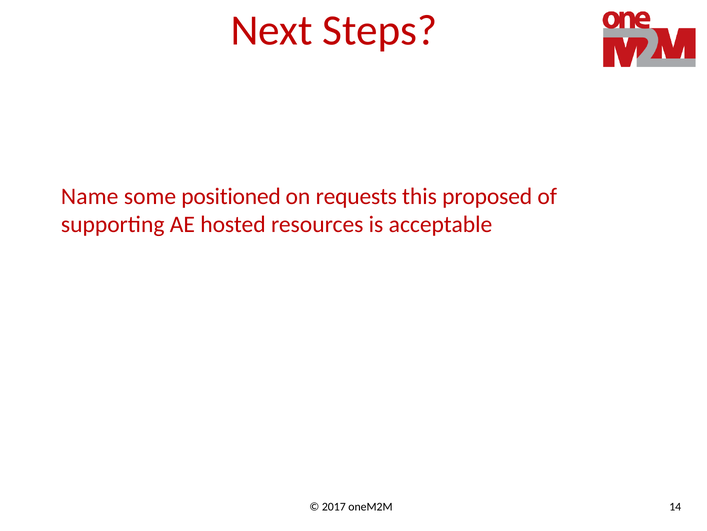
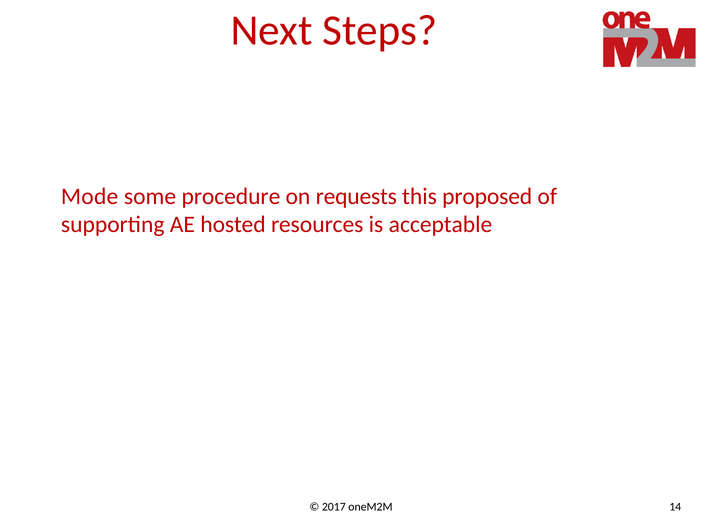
Name: Name -> Mode
positioned: positioned -> procedure
